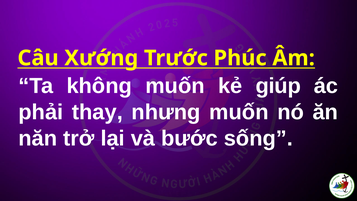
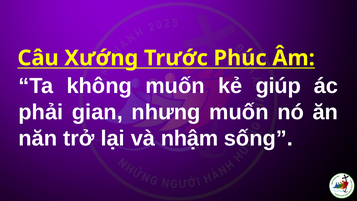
thay: thay -> gian
bước: bước -> nhậm
